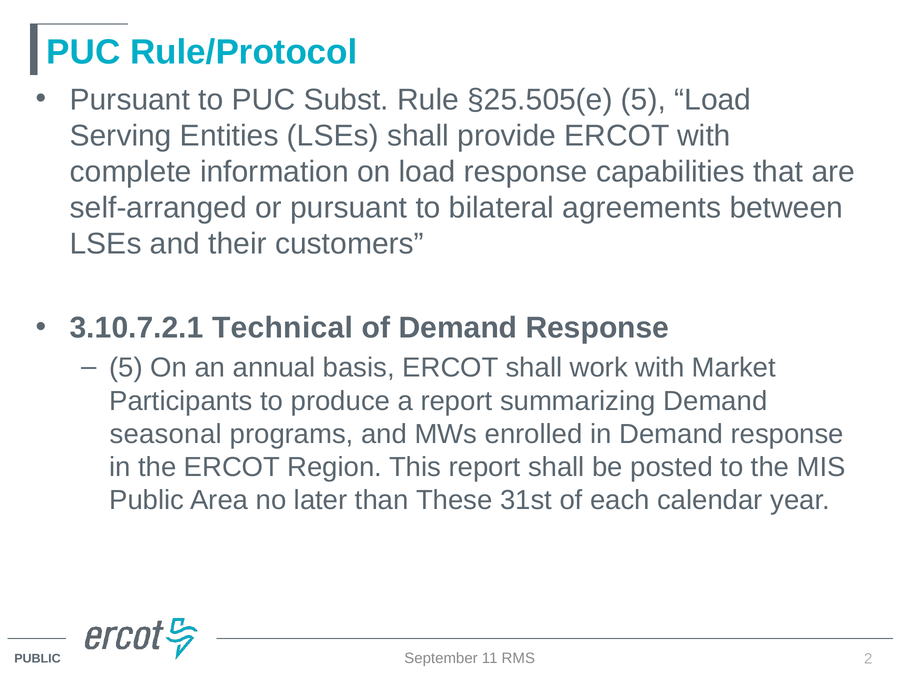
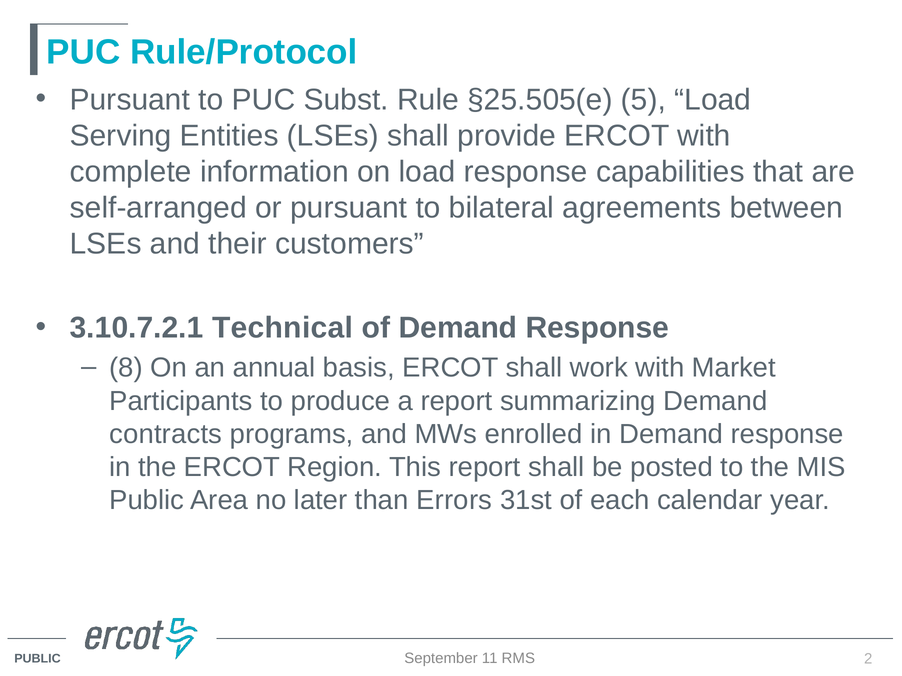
5 at (126, 368): 5 -> 8
seasonal: seasonal -> contracts
These: These -> Errors
